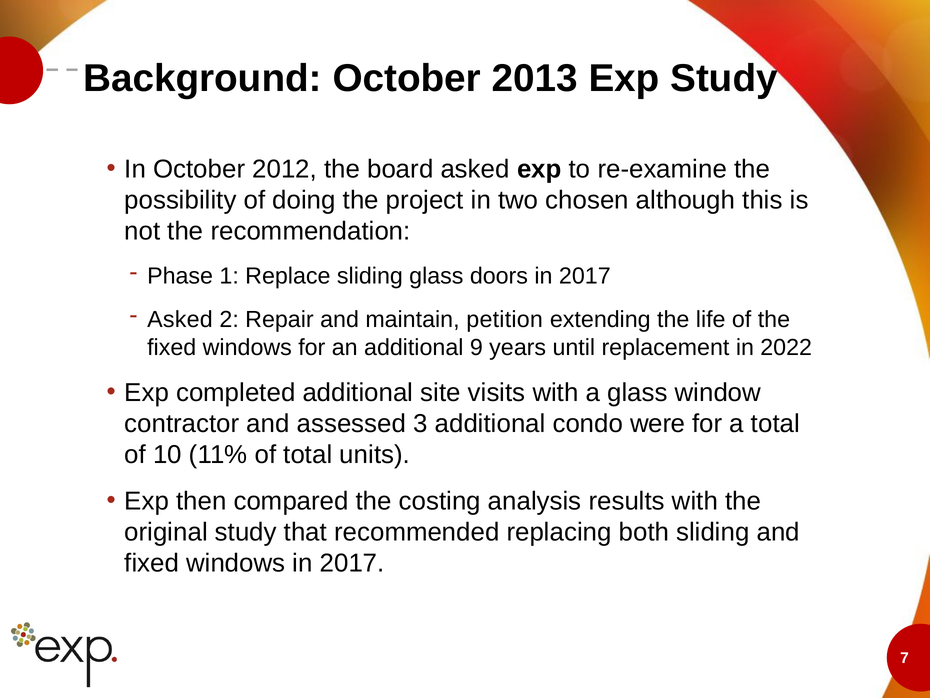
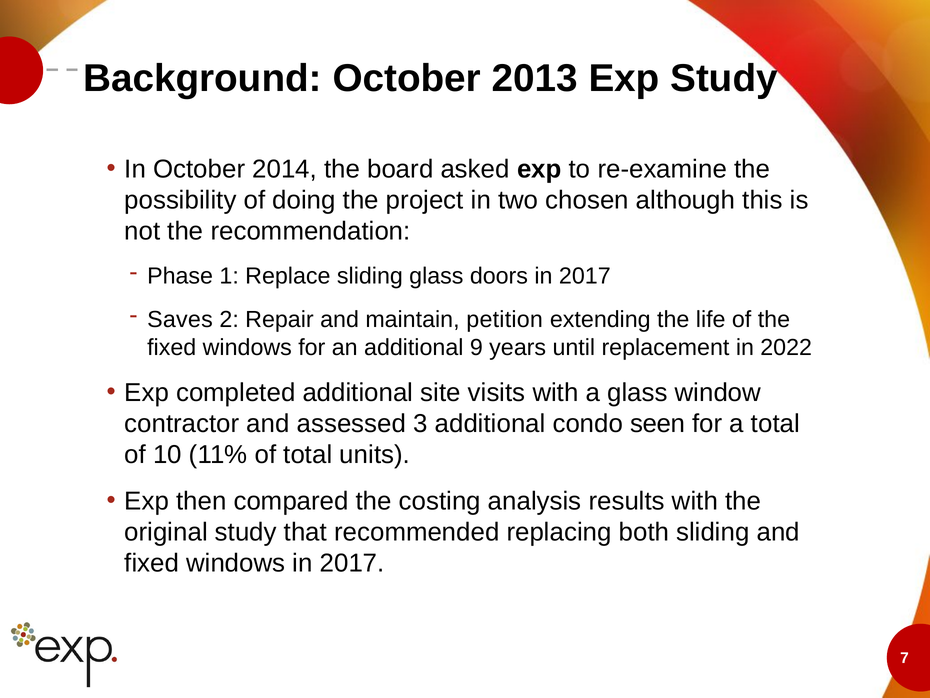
2012: 2012 -> 2014
Asked at (180, 319): Asked -> Saves
were: were -> seen
